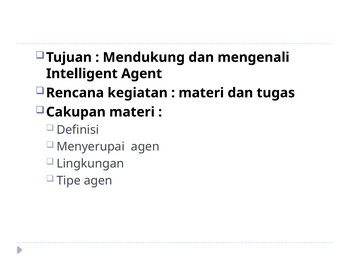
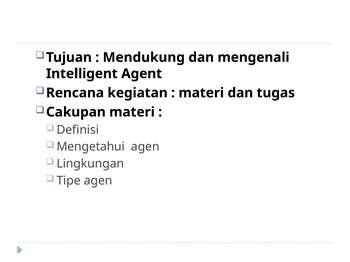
Menyerupai: Menyerupai -> Mengetahui
